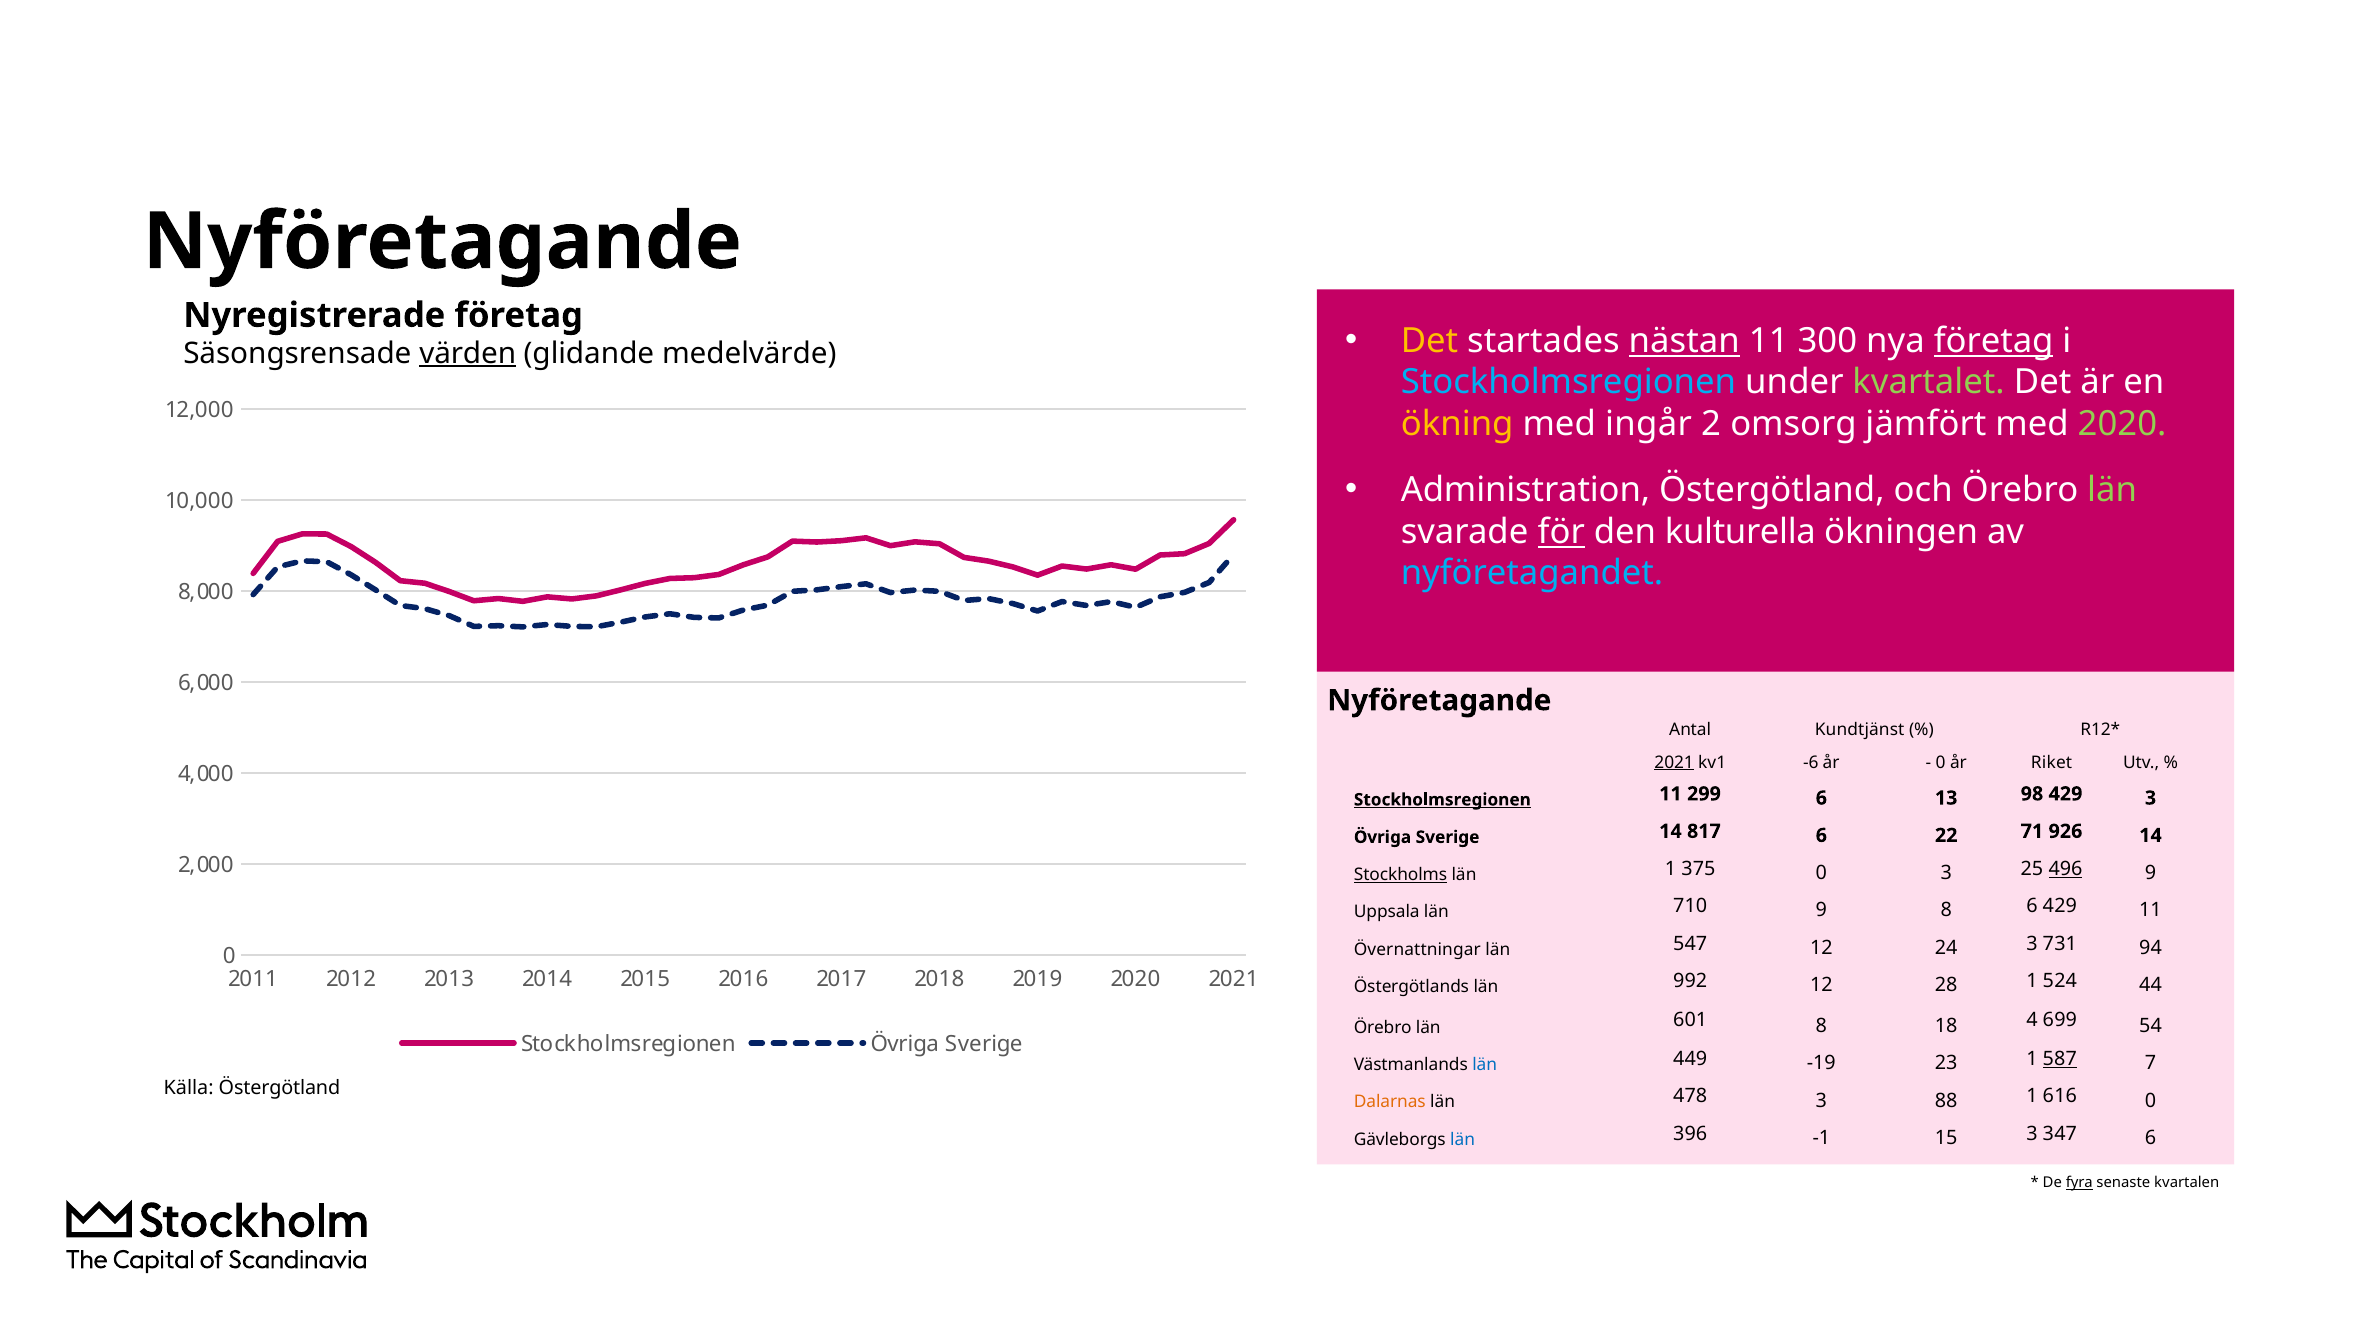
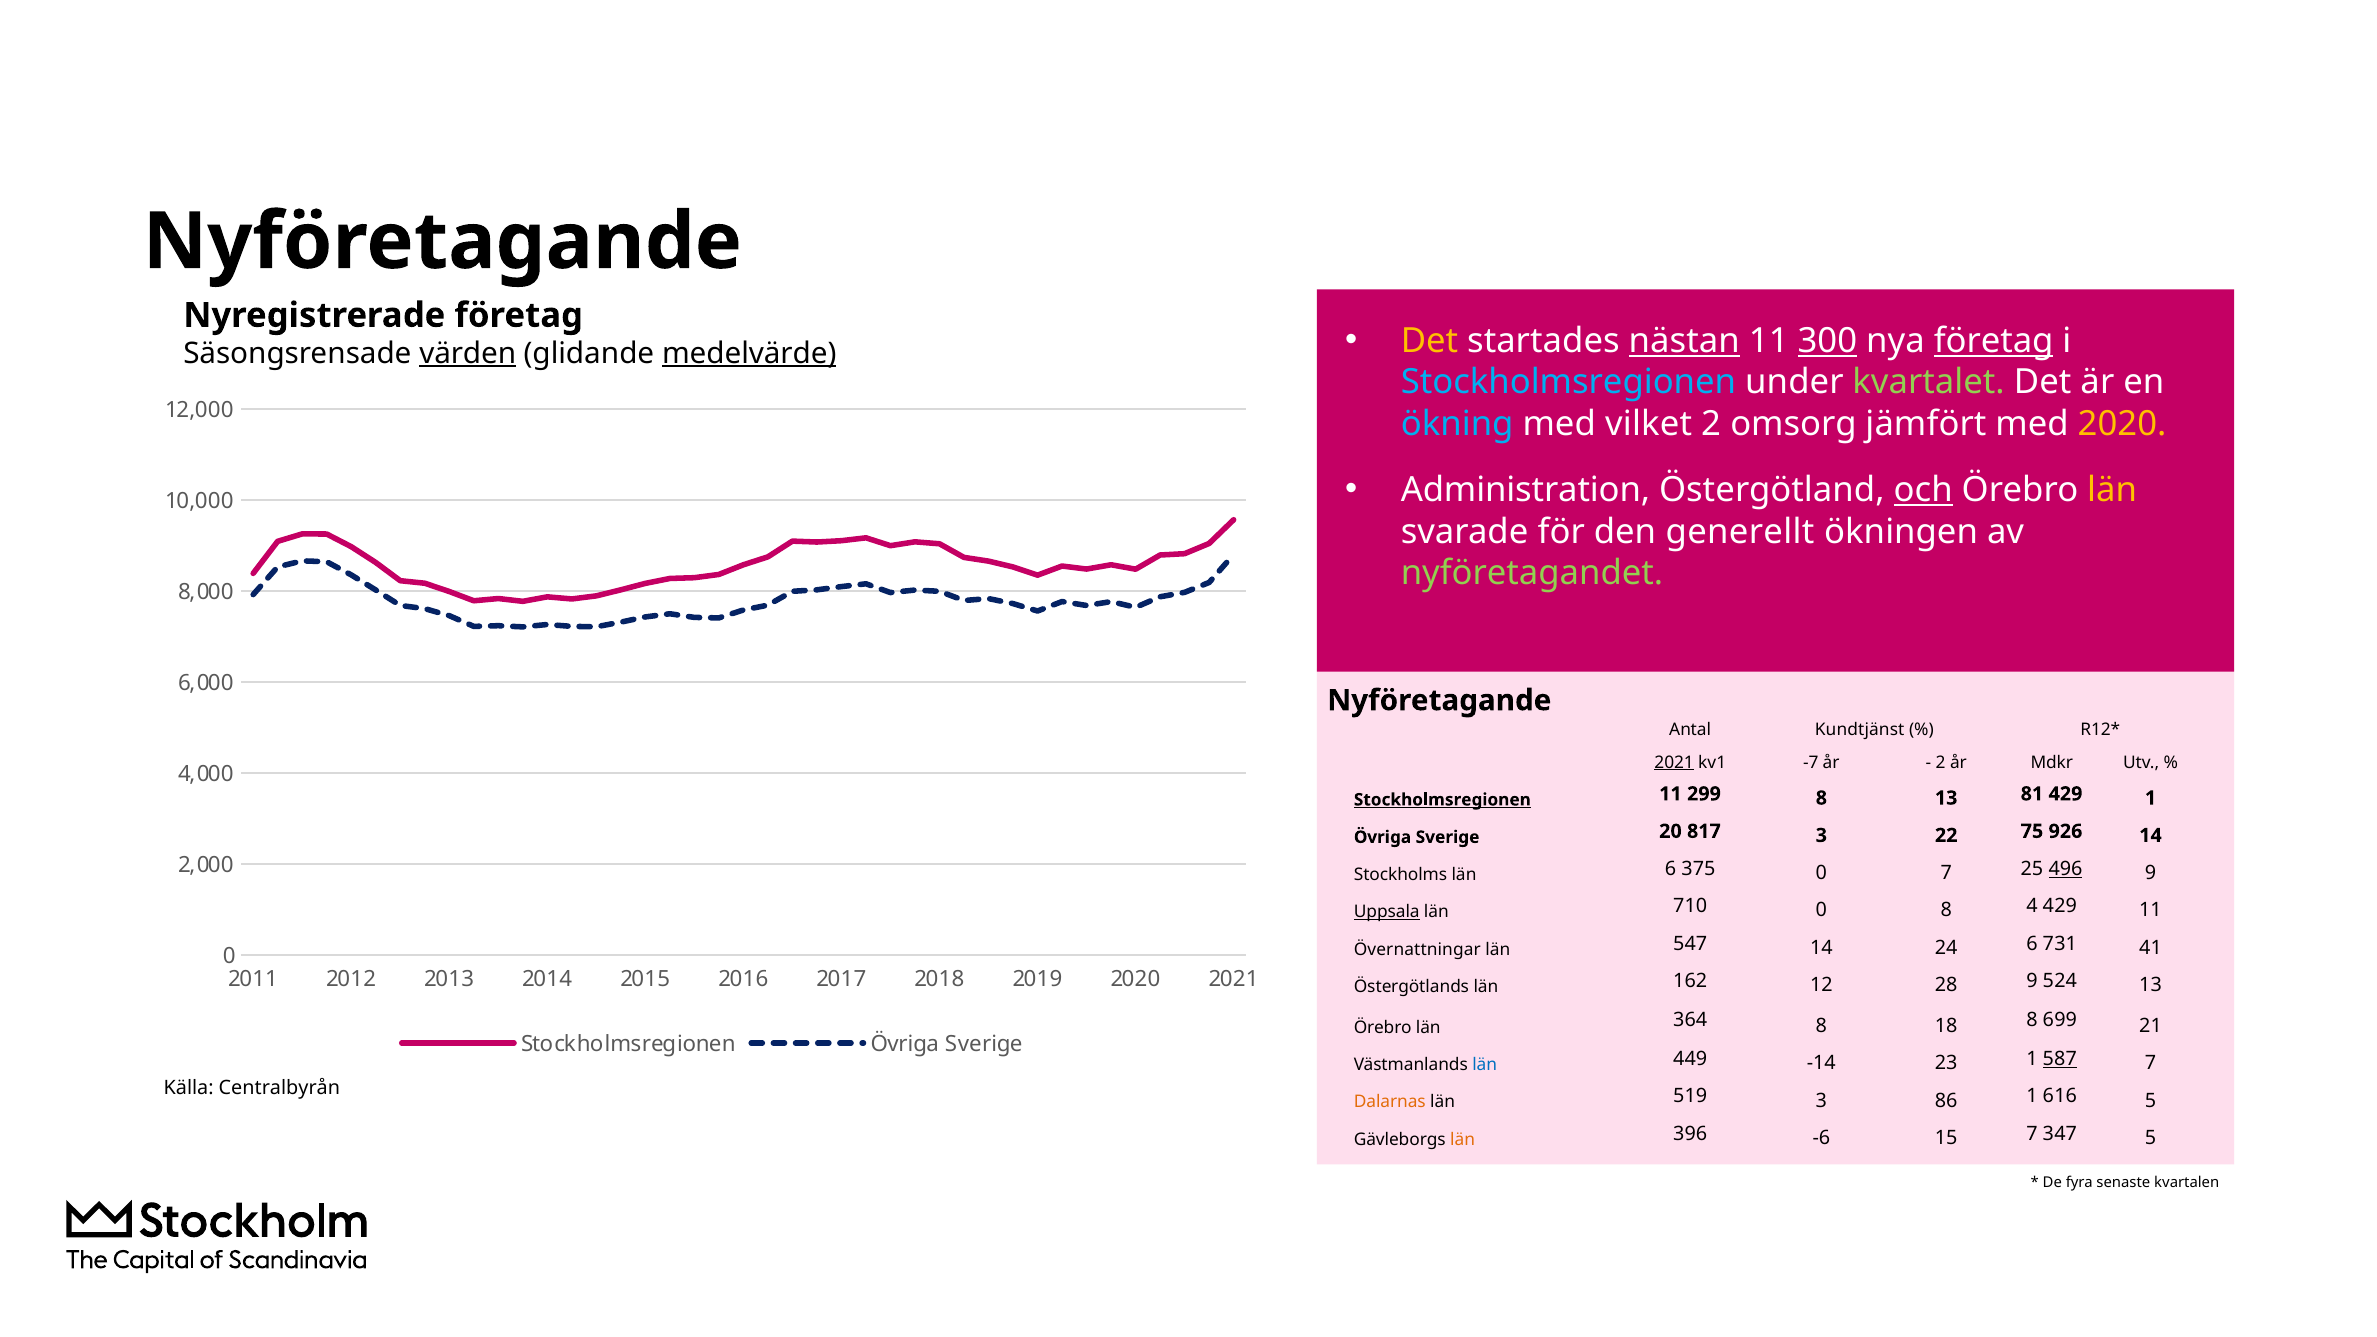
300 underline: none -> present
medelvärde underline: none -> present
ökning colour: yellow -> light blue
ingår: ingår -> vilket
2020 at (2122, 424) colour: light green -> yellow
och underline: none -> present
län at (2112, 490) colour: light green -> yellow
för underline: present -> none
kulturella: kulturella -> generellt
nyföretagandet colour: light blue -> light green
-6: -6 -> -7
0 at (1940, 762): 0 -> 2
Riket: Riket -> Mdkr
299 6: 6 -> 8
98: 98 -> 81
429 3: 3 -> 1
Sverige 14: 14 -> 20
817 6: 6 -> 3
71: 71 -> 75
Stockholms underline: present -> none
län 1: 1 -> 6
0 3: 3 -> 7
Uppsala underline: none -> present
710 9: 9 -> 0
8 6: 6 -> 4
547 12: 12 -> 14
24 3: 3 -> 6
94: 94 -> 41
992: 992 -> 162
28 1: 1 -> 9
524 44: 44 -> 13
601: 601 -> 364
18 4: 4 -> 8
54: 54 -> 21
-19: -19 -> -14
Källa Östergötland: Östergötland -> Centralbyrån
478: 478 -> 519
88: 88 -> 86
616 0: 0 -> 5
län at (1463, 1140) colour: blue -> orange
-1: -1 -> -6
15 3: 3 -> 7
347 6: 6 -> 5
fyra underline: present -> none
